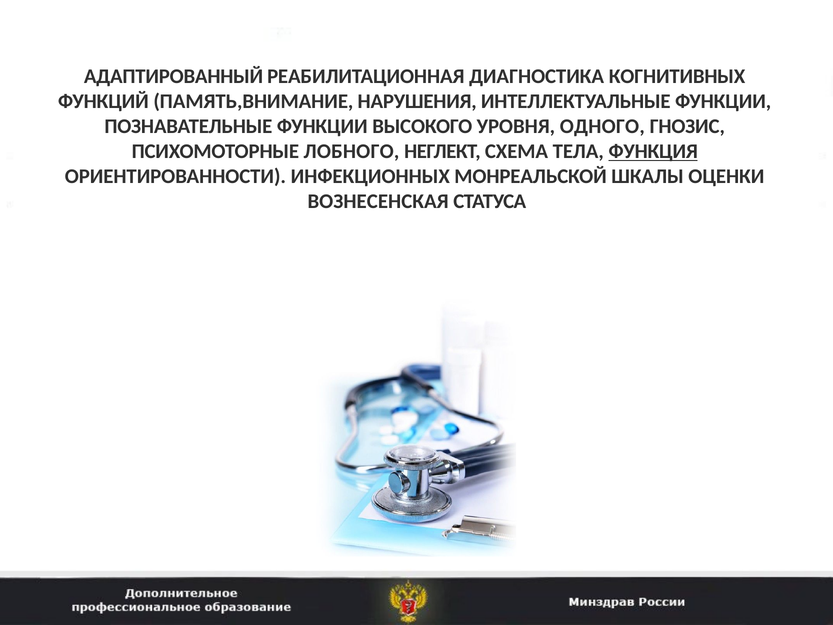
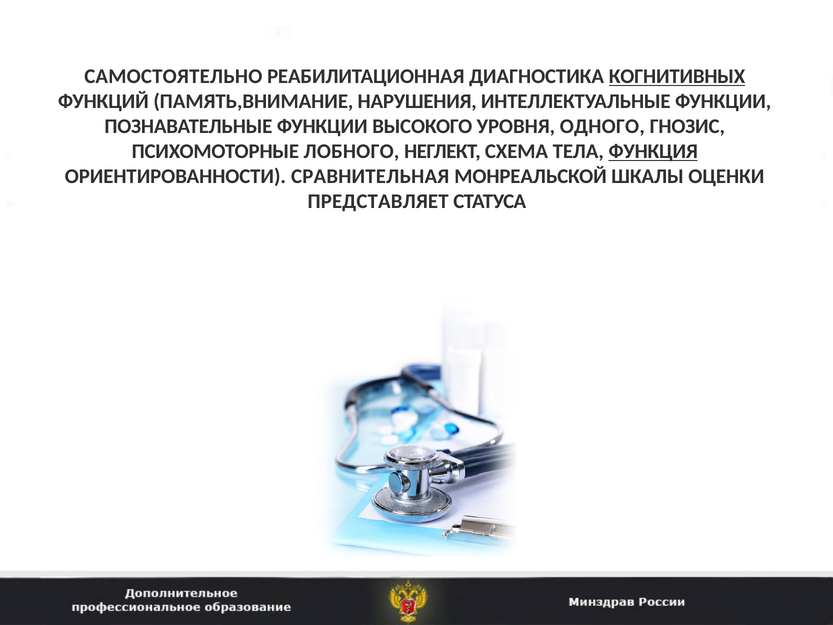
АДАПТИРОВАННЫЙ: АДАПТИРОВАННЫЙ -> САМОСТОЯТЕЛЬНО
КОГНИТИВНЫХ underline: none -> present
ИНФЕКЦИОННЫХ: ИНФЕКЦИОННЫХ -> СРАВНИТЕЛЬНАЯ
ВОЗНЕСЕНСКАЯ: ВОЗНЕСЕНСКАЯ -> ПРЕДСТАВЛЯЕТ
